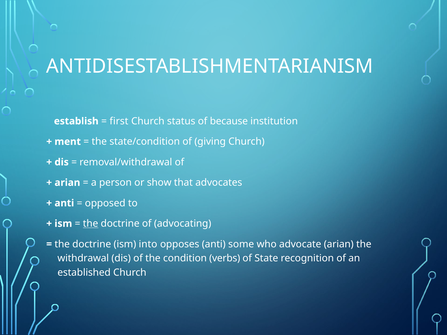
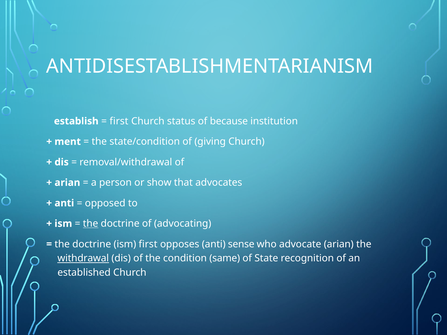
ism into: into -> first
some: some -> sense
withdrawal underline: none -> present
verbs: verbs -> same
